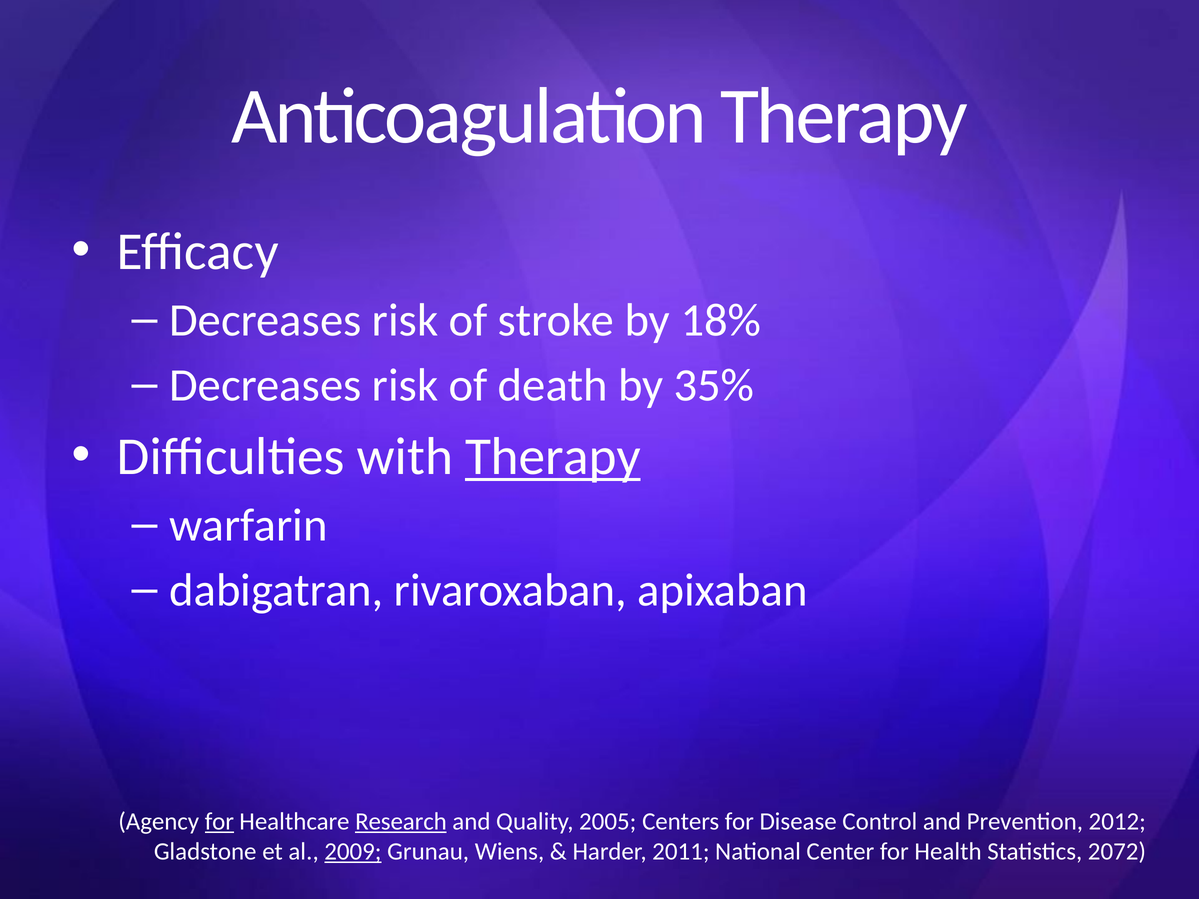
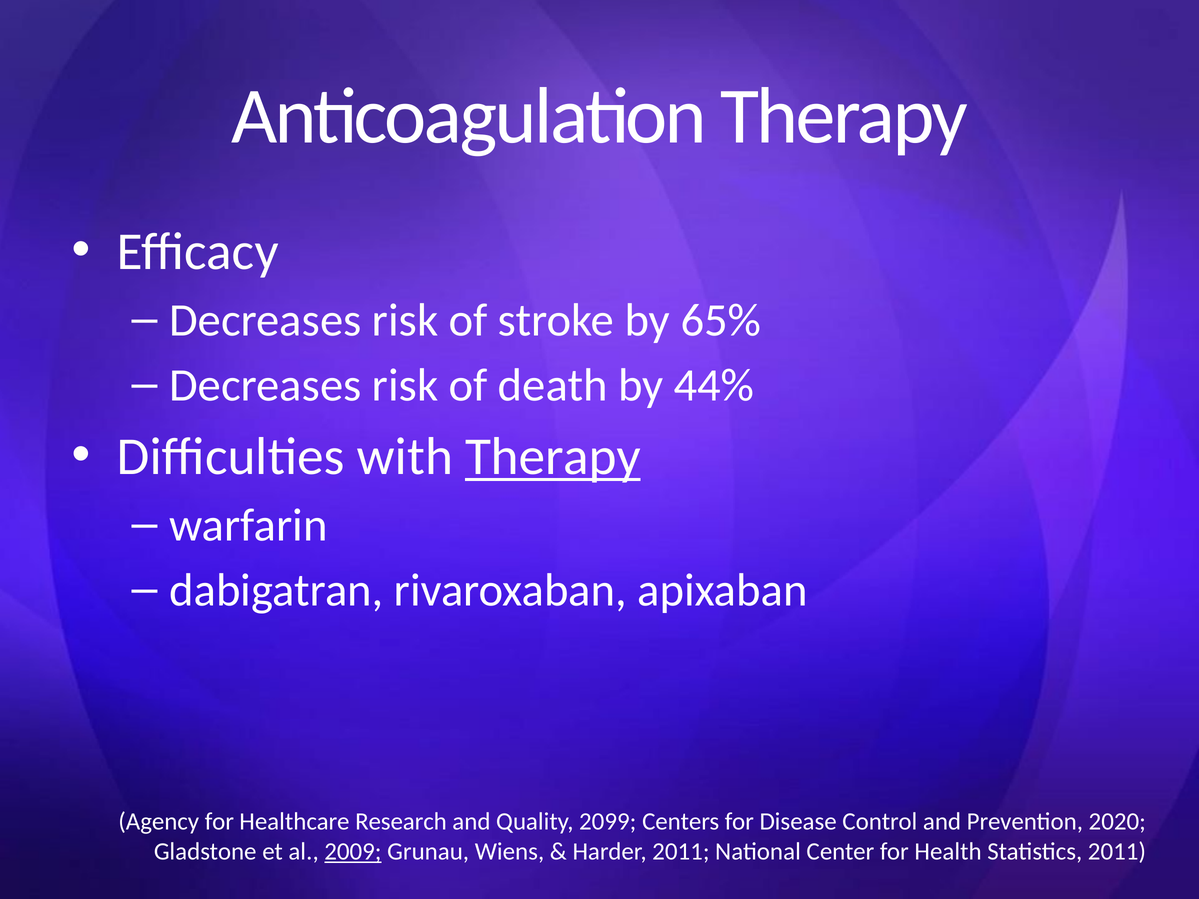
18%: 18% -> 65%
35%: 35% -> 44%
for at (219, 822) underline: present -> none
Research underline: present -> none
2005: 2005 -> 2099
2012: 2012 -> 2020
Statistics 2072: 2072 -> 2011
